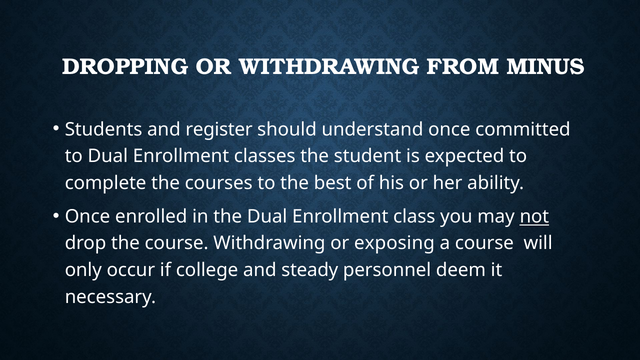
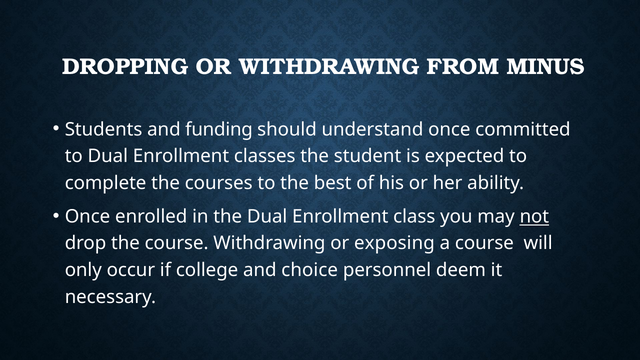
register: register -> funding
steady: steady -> choice
